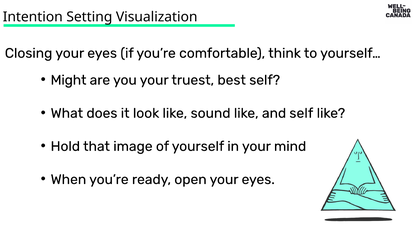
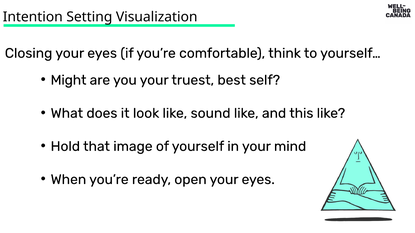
and self: self -> this
